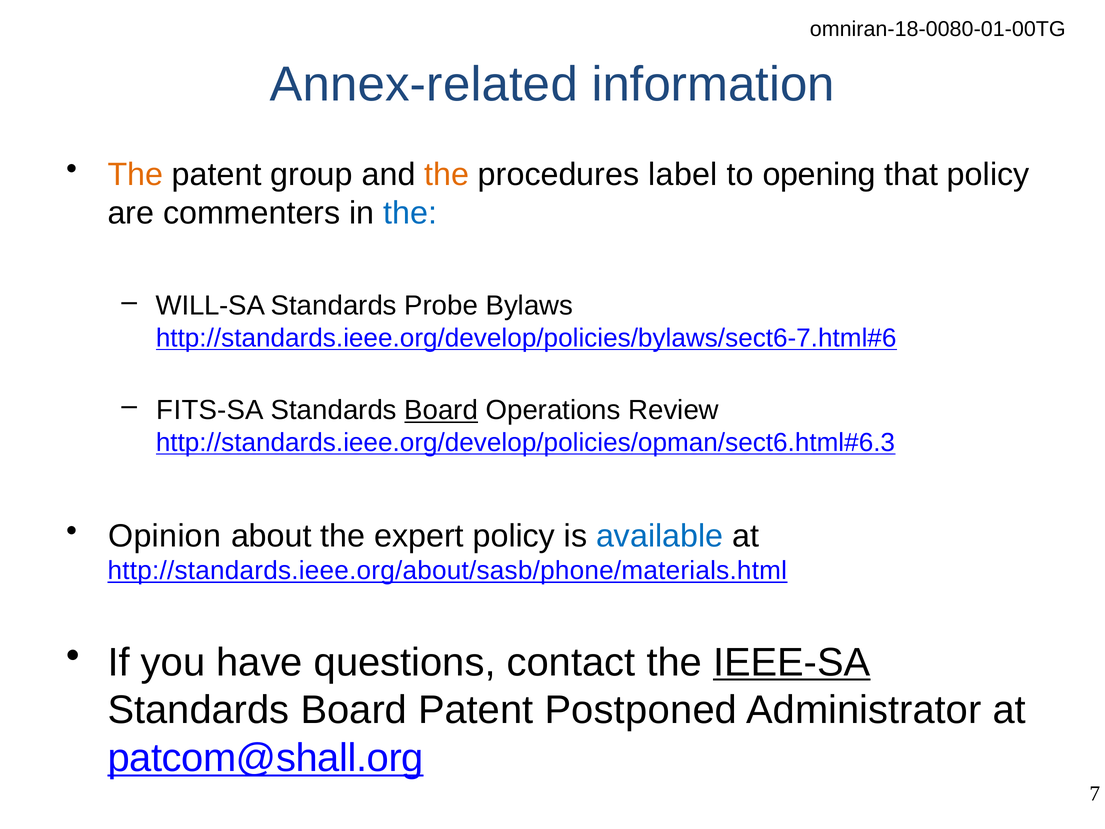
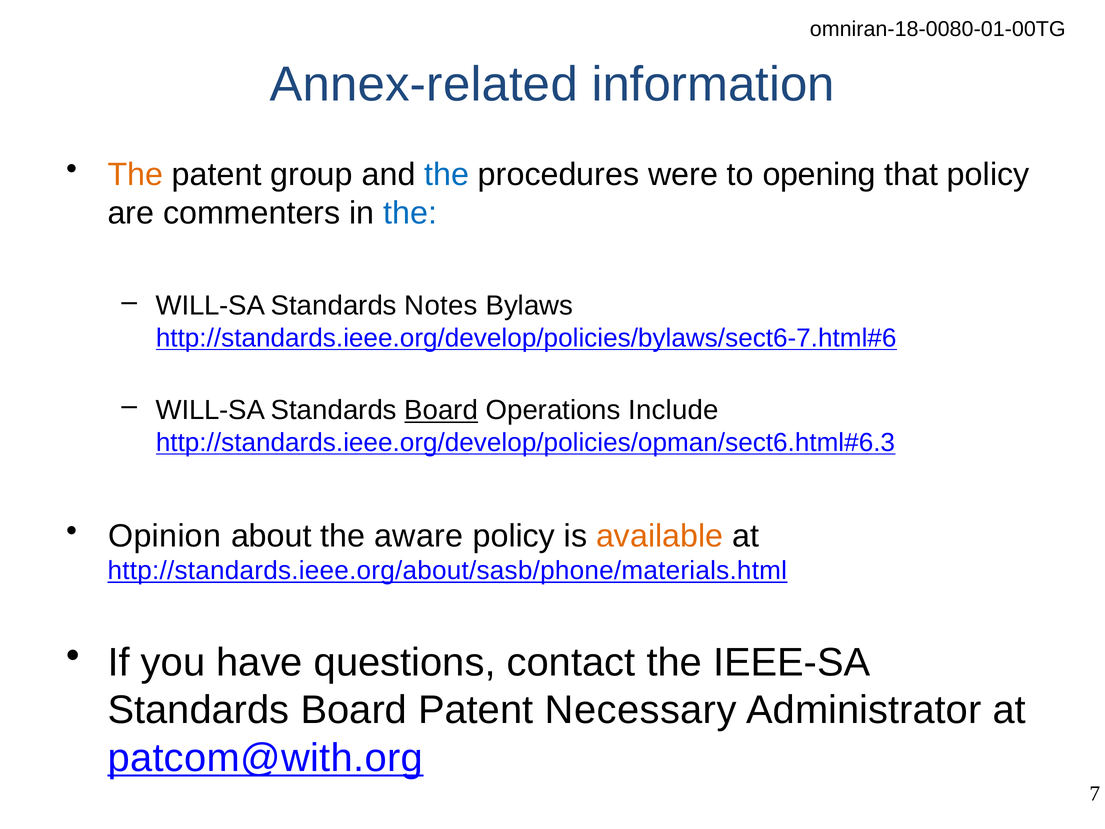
the at (447, 174) colour: orange -> blue
label: label -> were
Probe: Probe -> Notes
FITS-SA at (210, 410): FITS-SA -> WILL-SA
Review: Review -> Include
expert: expert -> aware
available colour: blue -> orange
IEEE-SA underline: present -> none
Postponed: Postponed -> Necessary
patcom@shall.org: patcom@shall.org -> patcom@with.org
